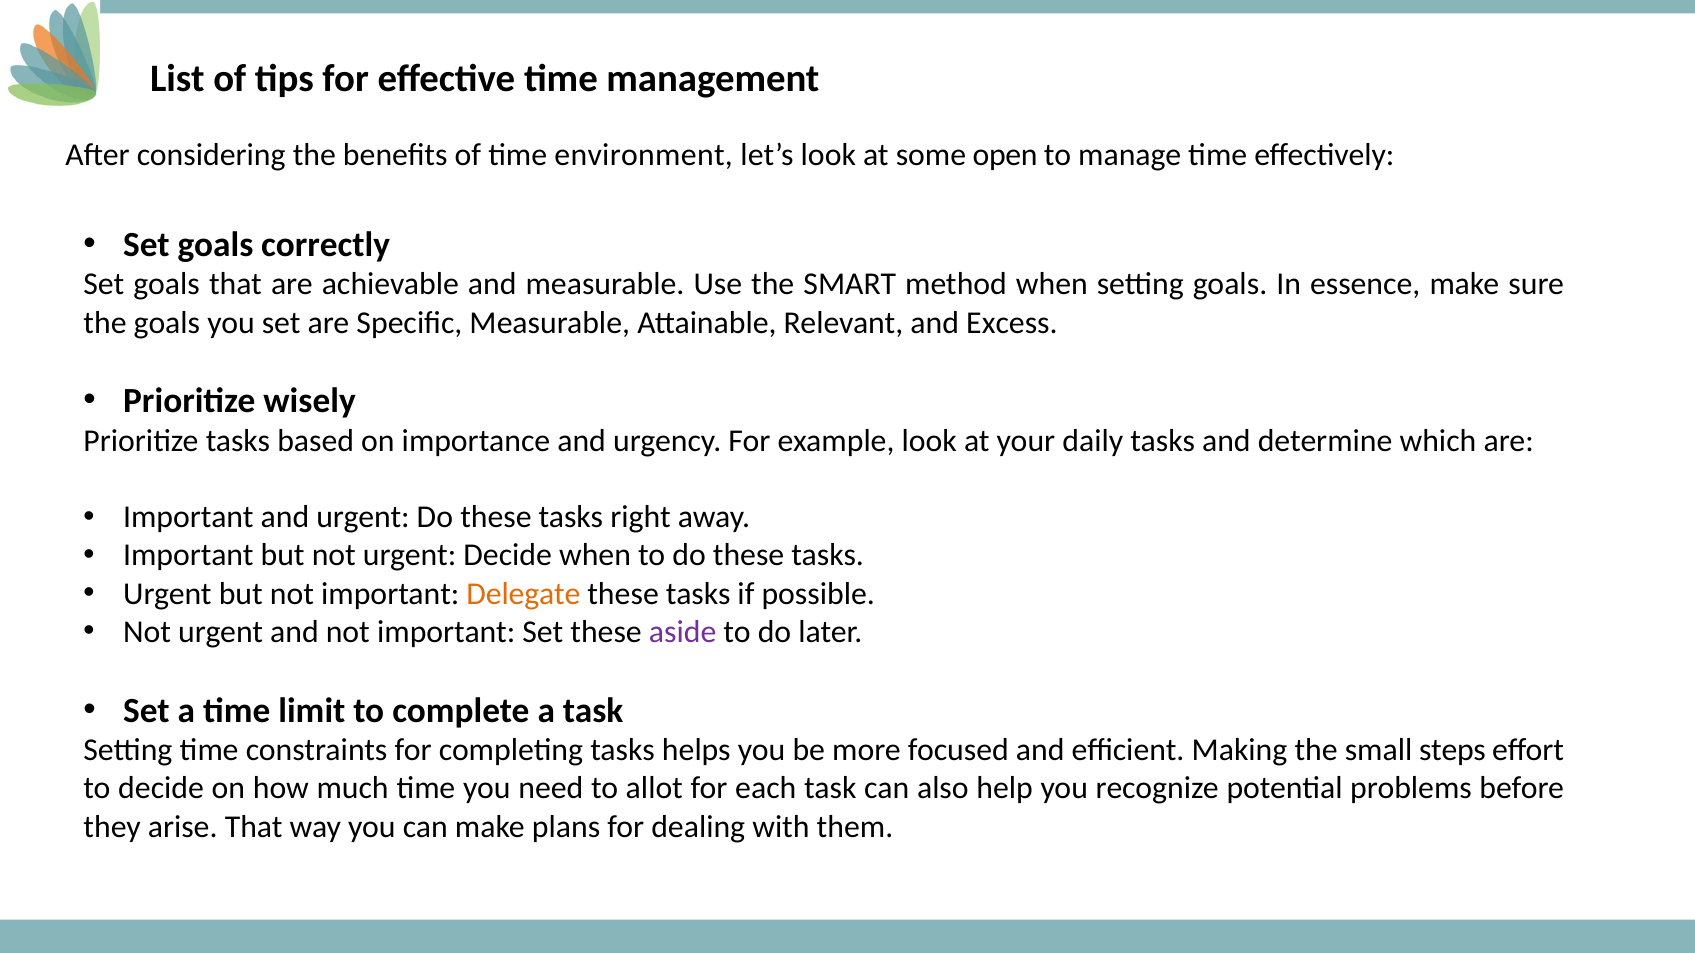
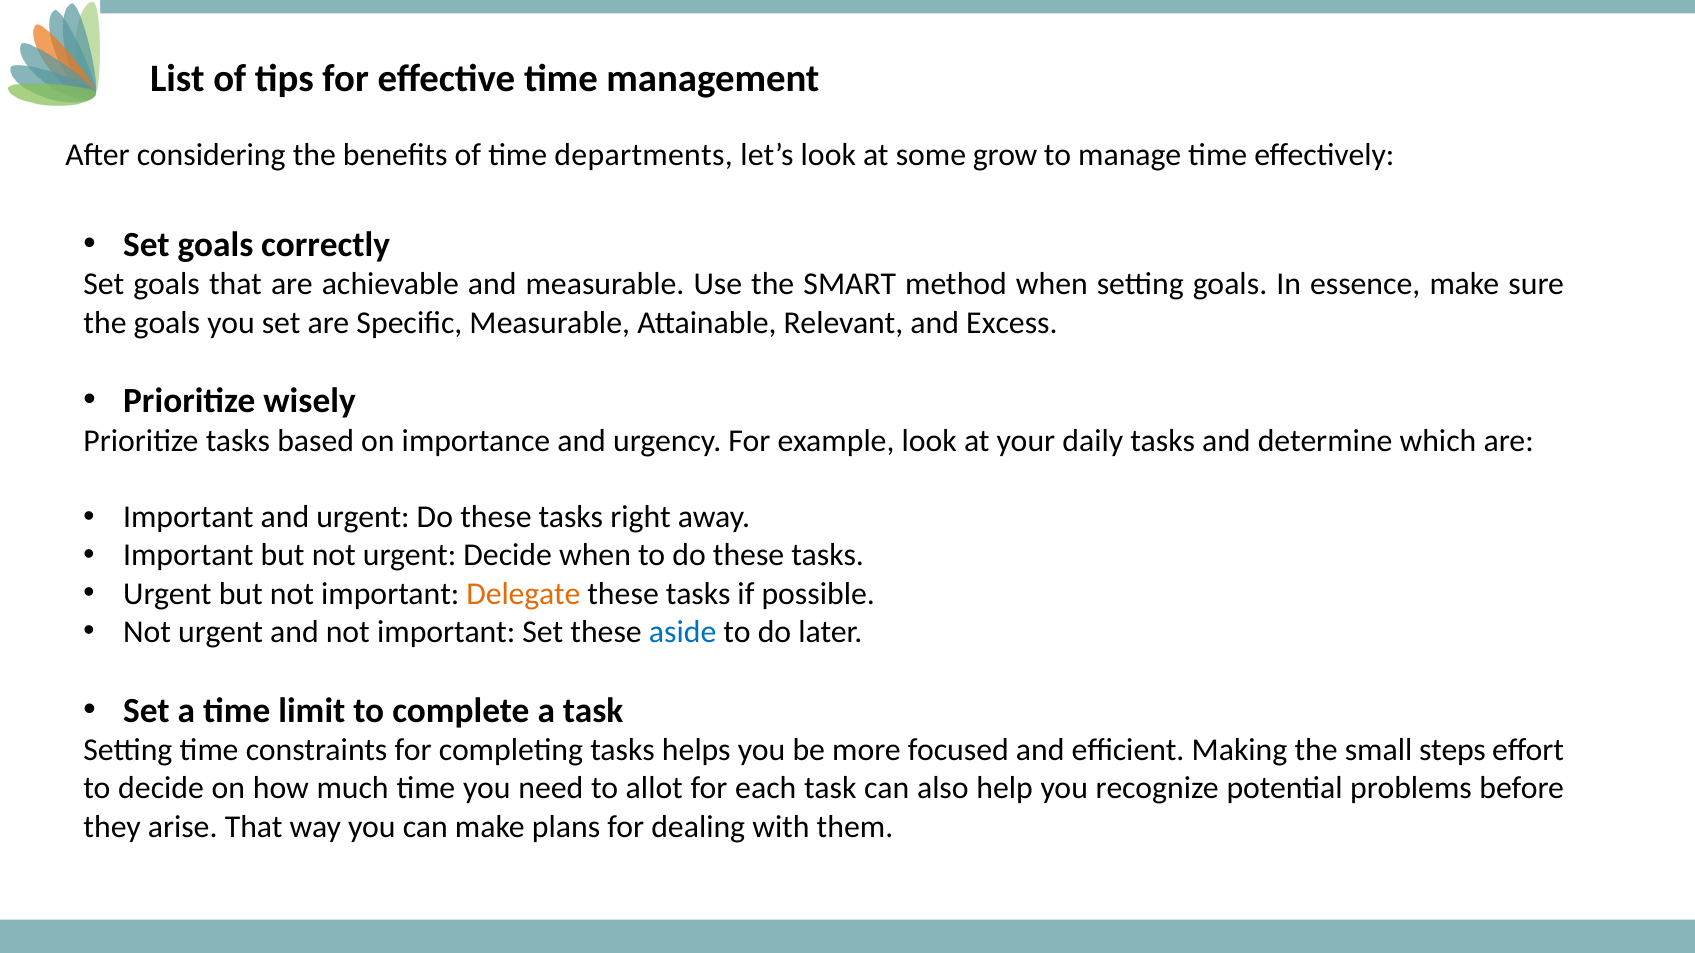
environment: environment -> departments
open: open -> grow
aside colour: purple -> blue
